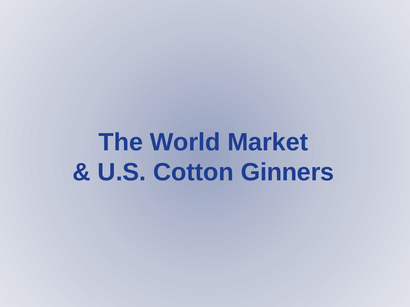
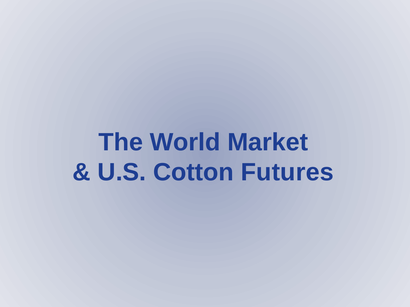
Ginners: Ginners -> Futures
